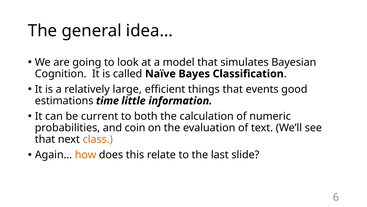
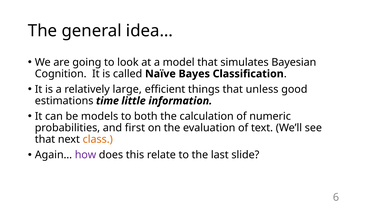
events: events -> unless
current: current -> models
coin: coin -> first
how colour: orange -> purple
